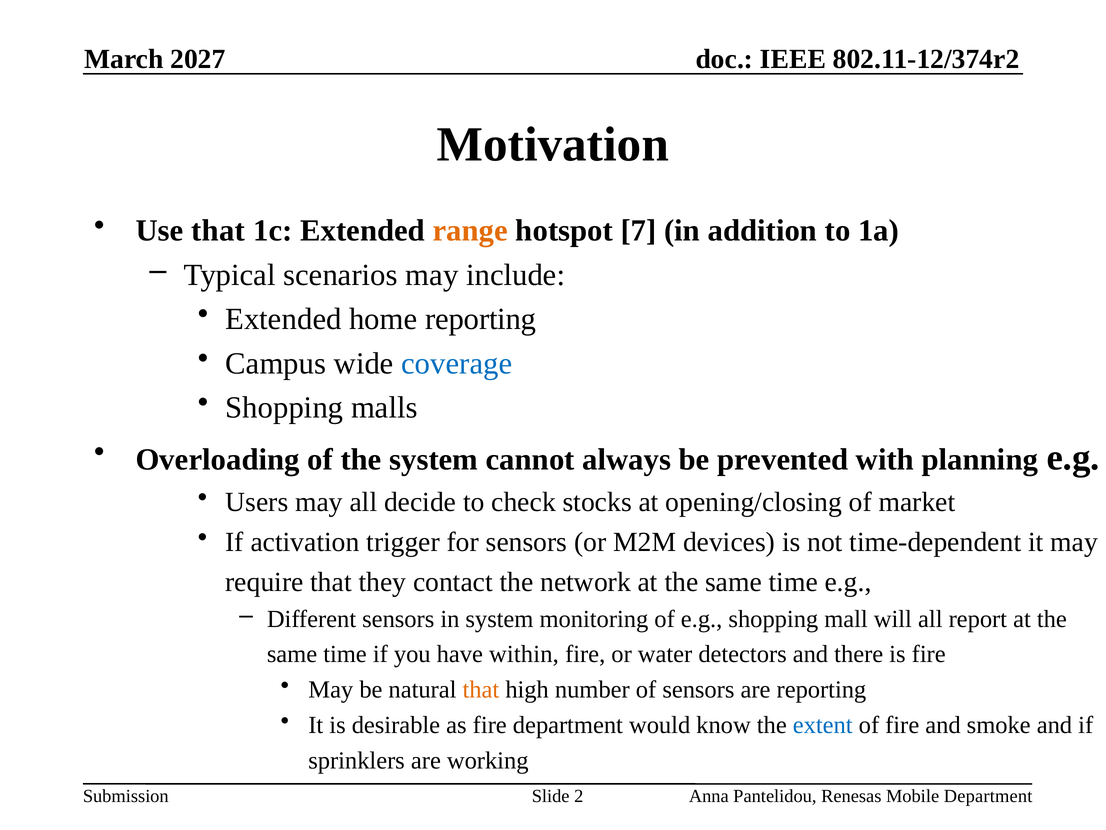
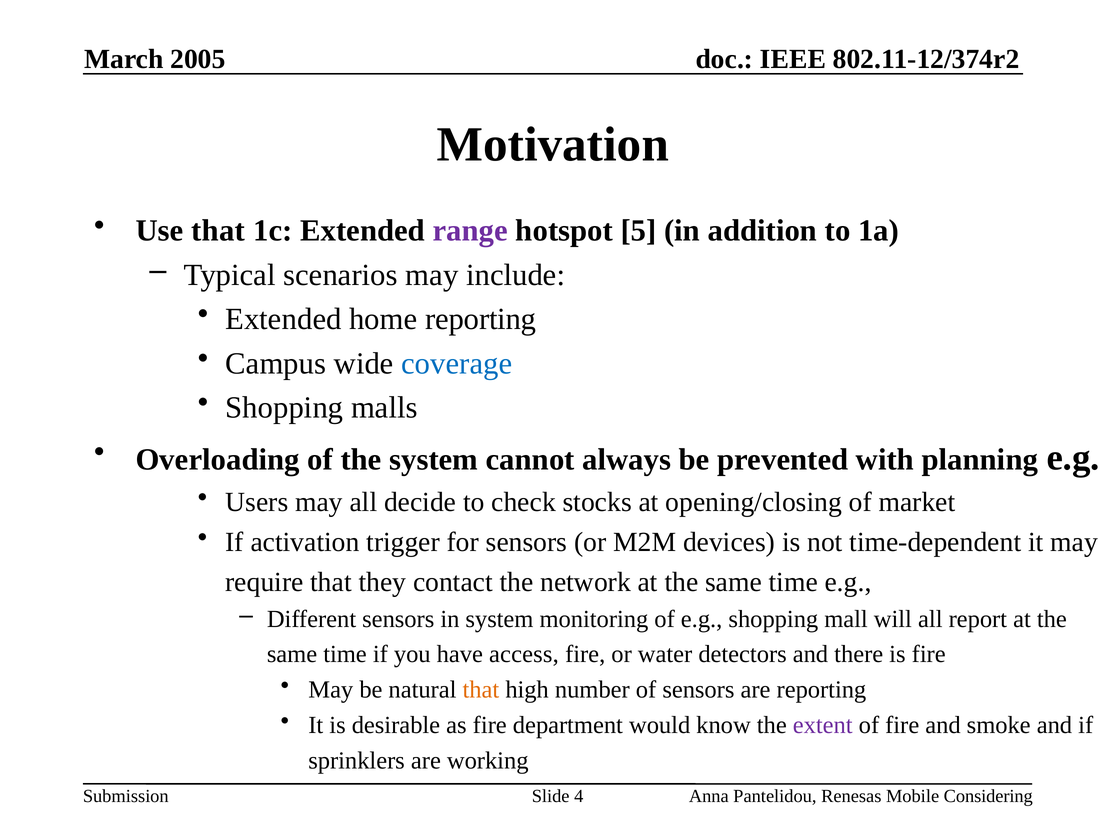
2027: 2027 -> 2005
range colour: orange -> purple
7: 7 -> 5
within: within -> access
extent colour: blue -> purple
2: 2 -> 4
Mobile Department: Department -> Considering
